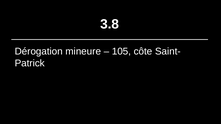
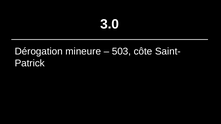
3.8: 3.8 -> 3.0
105: 105 -> 503
